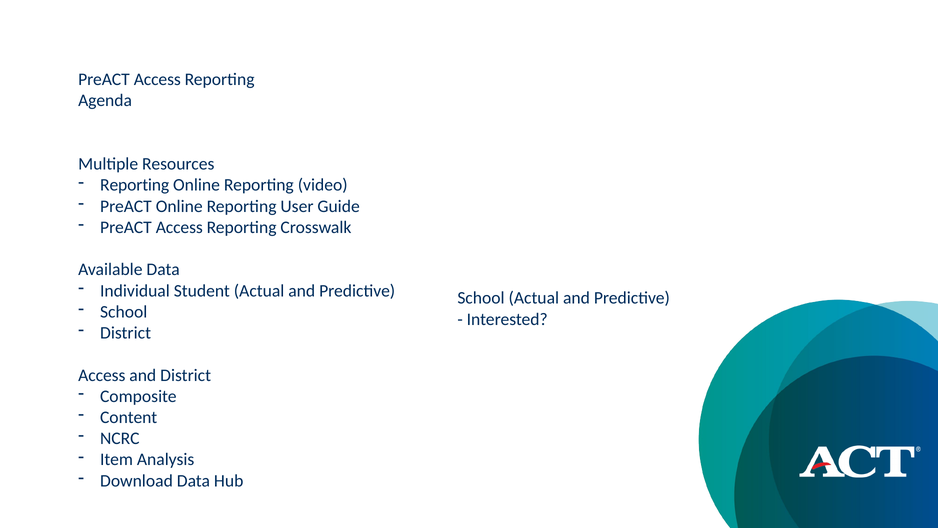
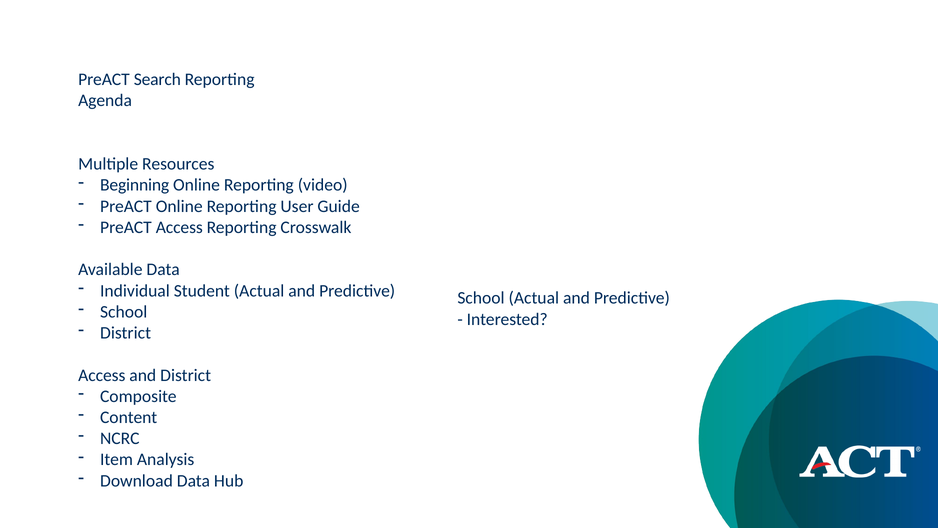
Access at (157, 79): Access -> Search
Reporting at (135, 185): Reporting -> Beginning
